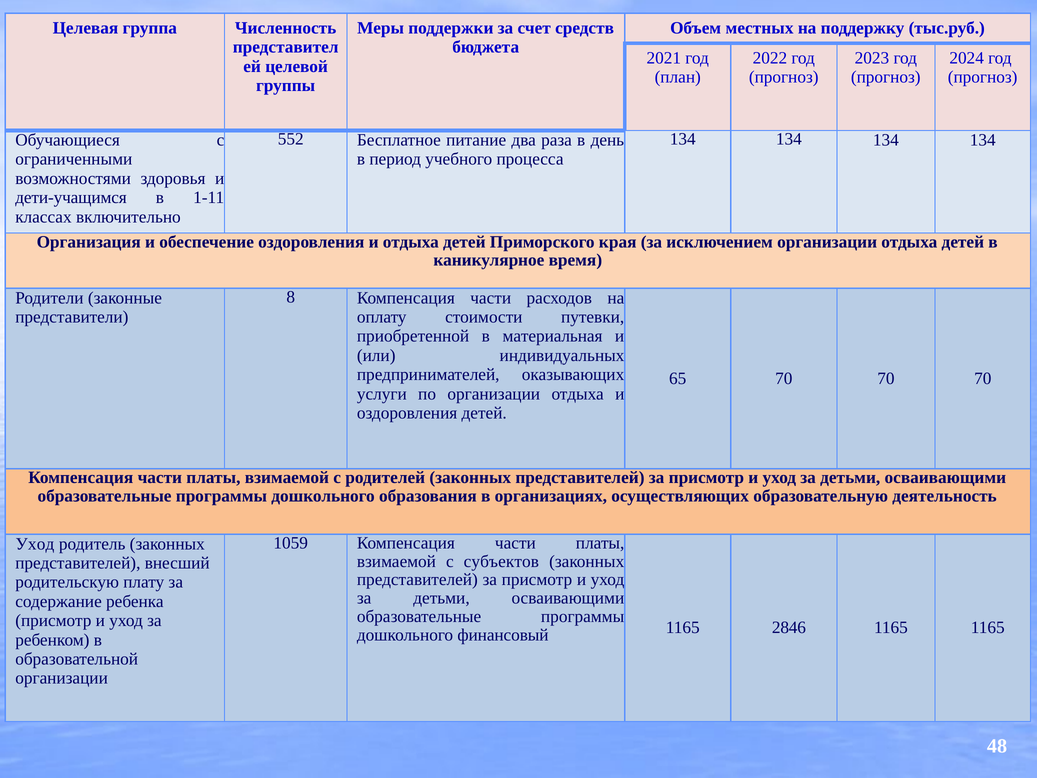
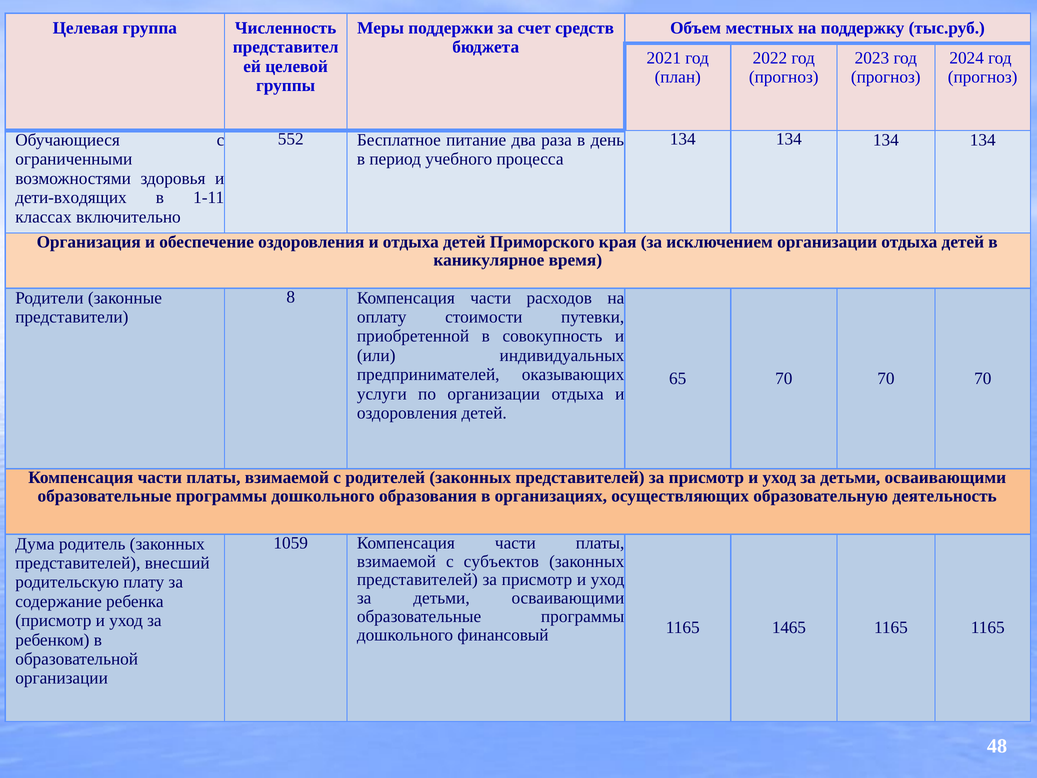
дети-учащимся: дети-учащимся -> дети-входящих
материальная: материальная -> совокупность
Уход at (35, 544): Уход -> Дума
2846: 2846 -> 1465
